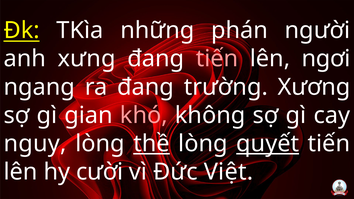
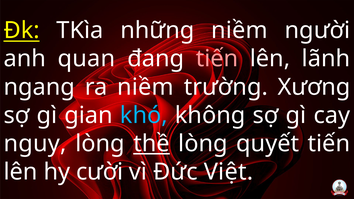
những phán: phán -> niềm
xưng: xưng -> quan
ngơi: ngơi -> lãnh
ra đang: đang -> niềm
khó colour: pink -> light blue
quyết underline: present -> none
